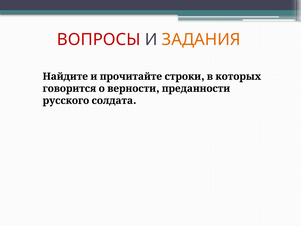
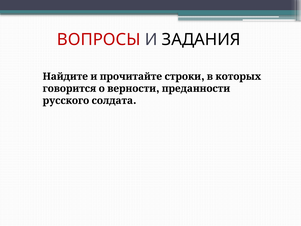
ЗАДАНИЯ colour: orange -> black
